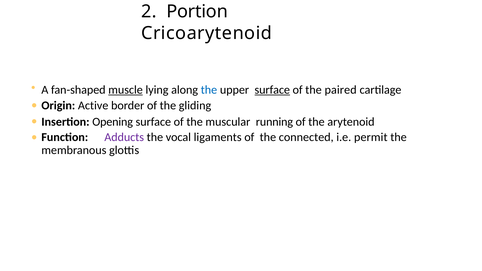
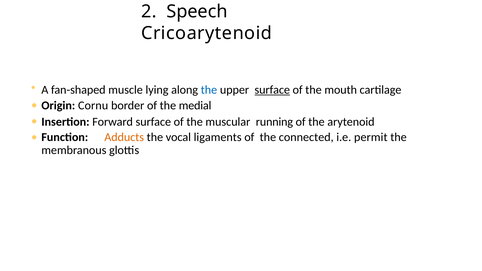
Portion: Portion -> Speech
muscle underline: present -> none
paired: paired -> mouth
Active: Active -> Cornu
gliding: gliding -> medial
Opening: Opening -> Forward
Adducts colour: purple -> orange
